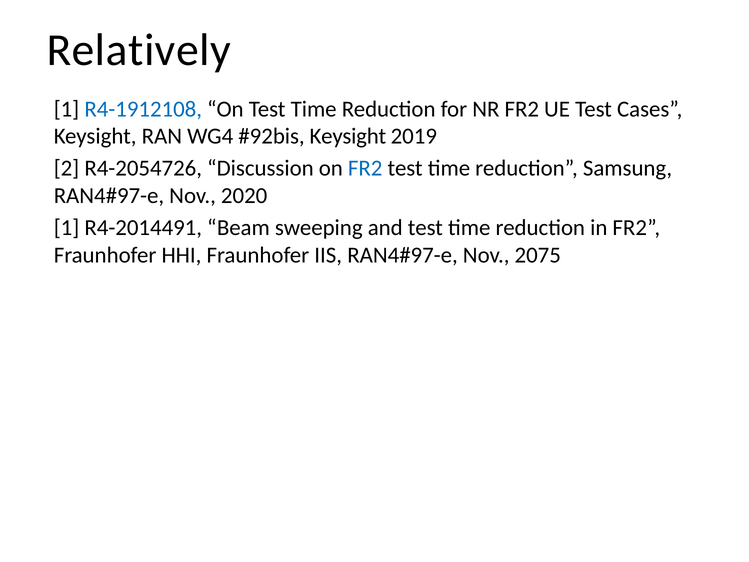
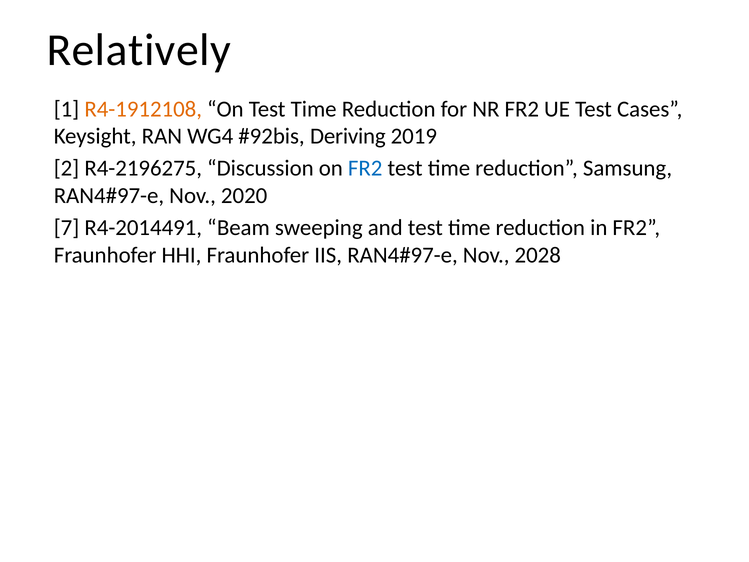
R4-1912108 colour: blue -> orange
Keysight at (348, 136): Keysight -> Deriving
R4-2054726: R4-2054726 -> R4-2196275
1 at (67, 228): 1 -> 7
2075: 2075 -> 2028
